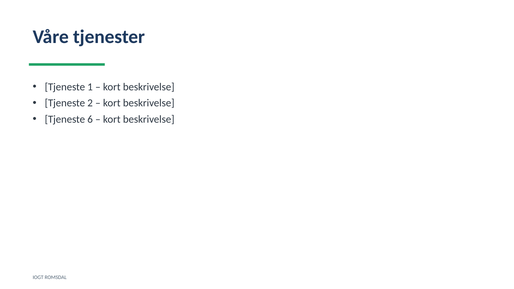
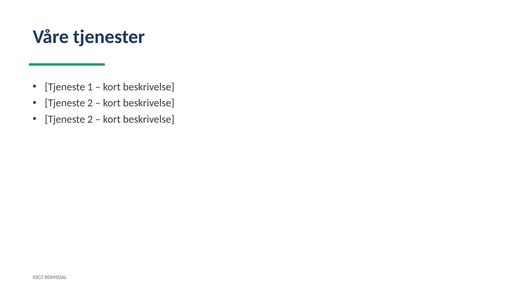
6 at (90, 119): 6 -> 2
